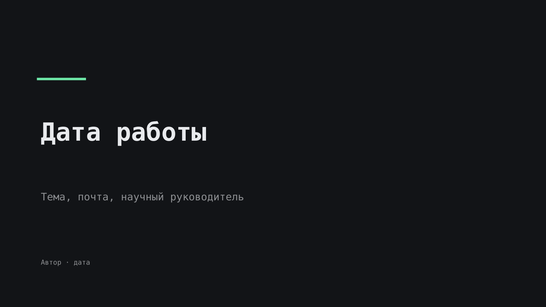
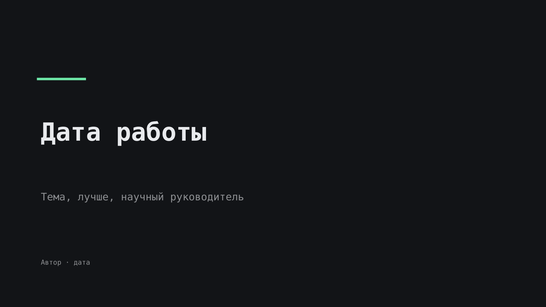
почта: почта -> лучше
